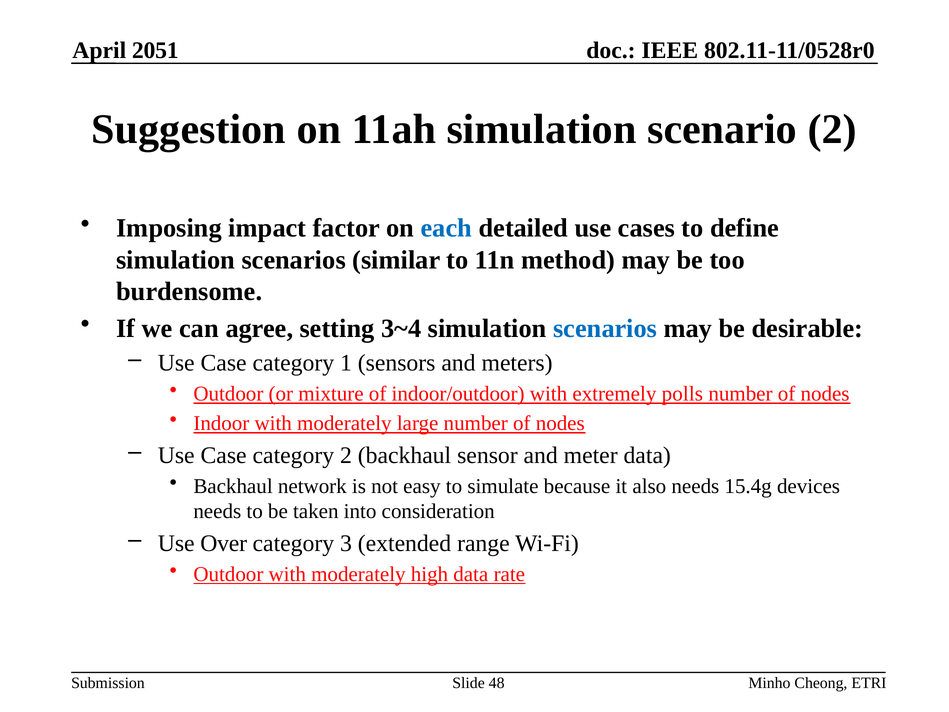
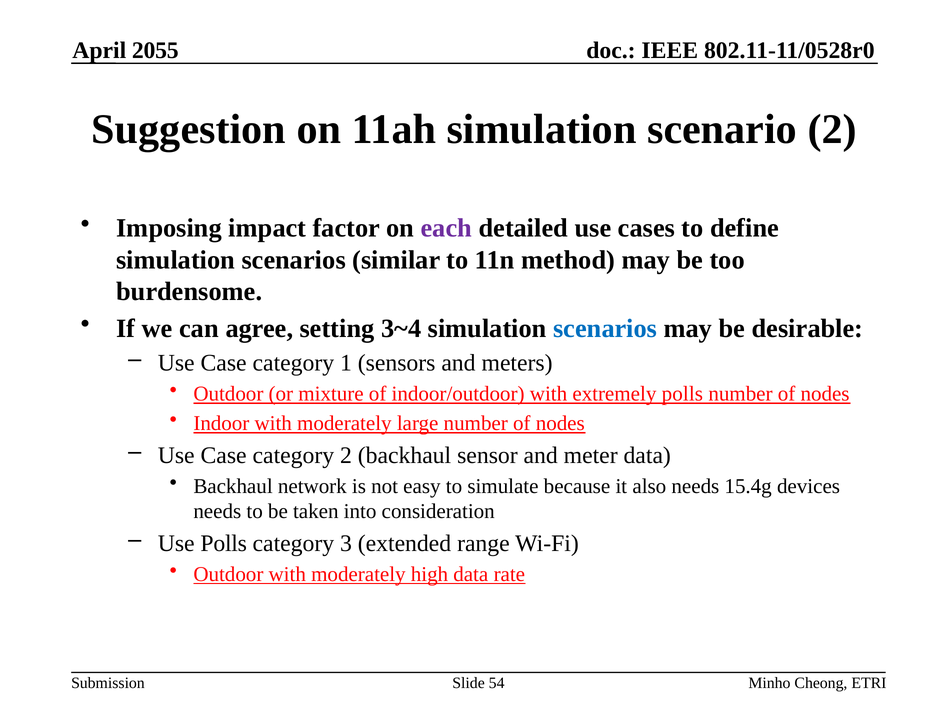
2051: 2051 -> 2055
each colour: blue -> purple
Use Over: Over -> Polls
48: 48 -> 54
